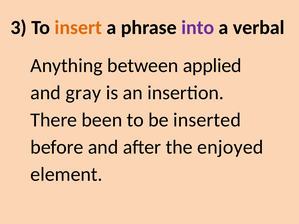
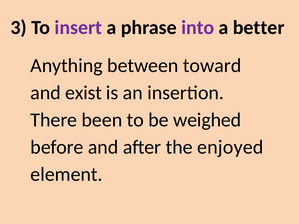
insert colour: orange -> purple
verbal: verbal -> better
applied: applied -> toward
gray: gray -> exist
inserted: inserted -> weighed
